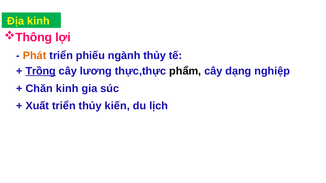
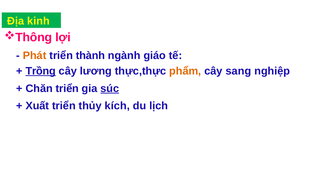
phiếu: phiếu -> thành
ngành thủy: thủy -> giáo
phẩm colour: black -> orange
dạng: dạng -> sang
Chăn kinh: kinh -> triển
súc underline: none -> present
kiến: kiến -> kích
